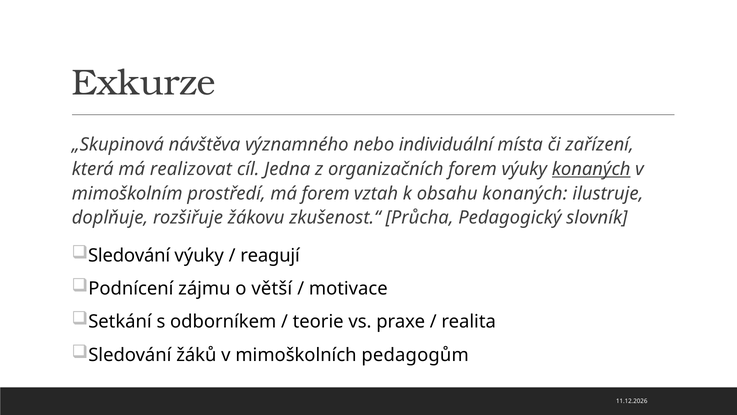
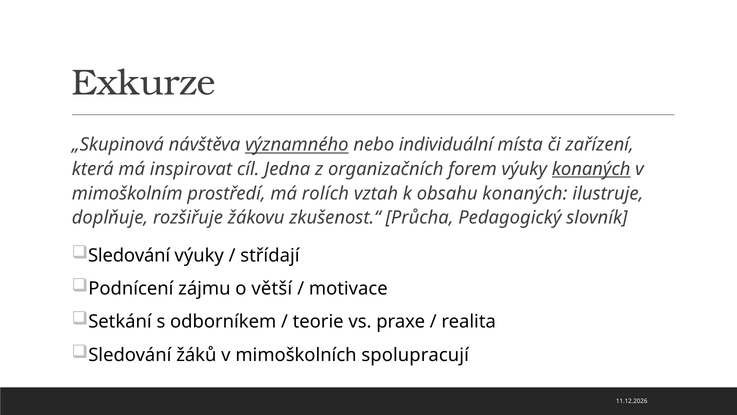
významného underline: none -> present
realizovat: realizovat -> inspirovat
má forem: forem -> rolích
reagují: reagují -> střídají
pedagogům: pedagogům -> spolupracují
